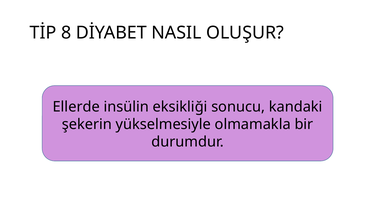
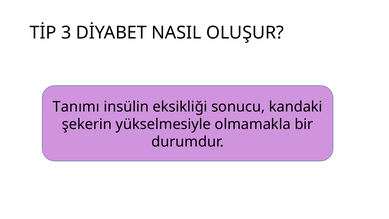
8: 8 -> 3
Ellerde: Ellerde -> Tanımı
